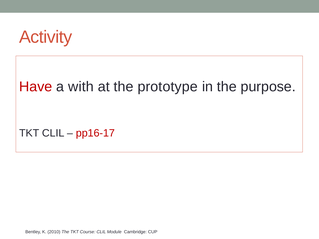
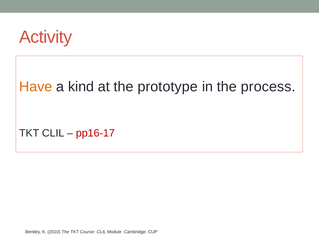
Have colour: red -> orange
with: with -> kind
purpose: purpose -> process
